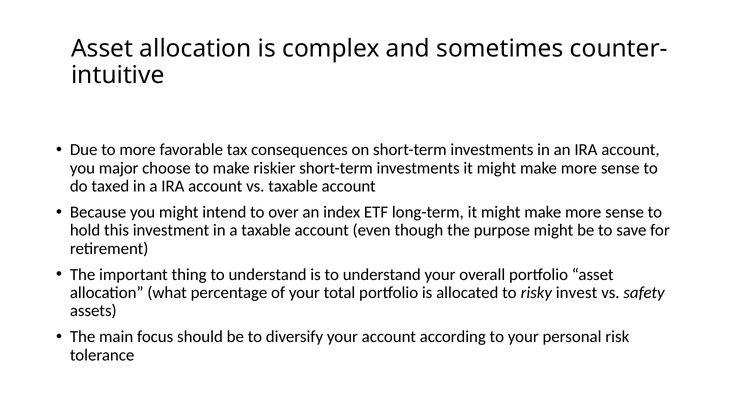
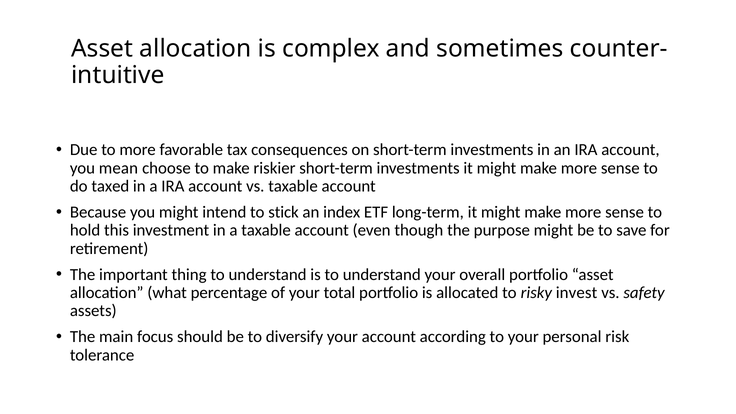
major: major -> mean
over: over -> stick
